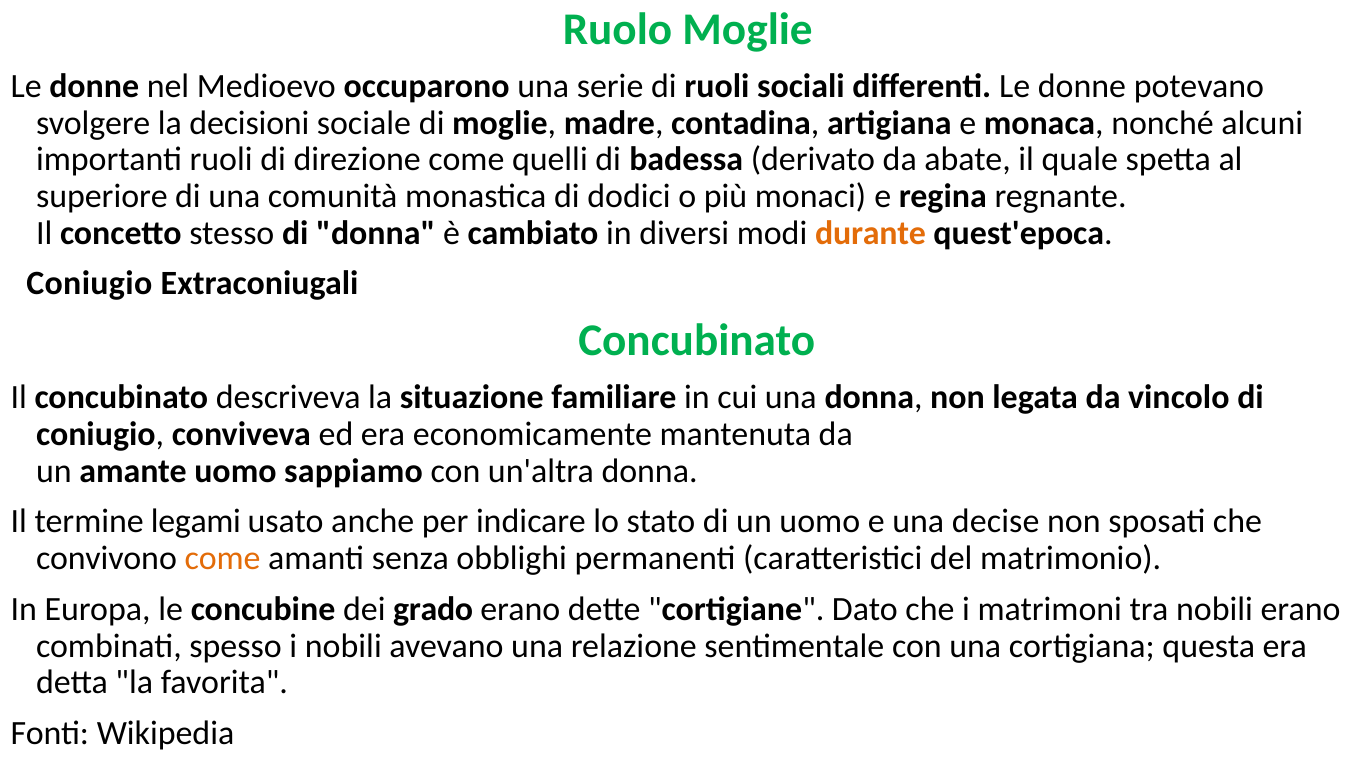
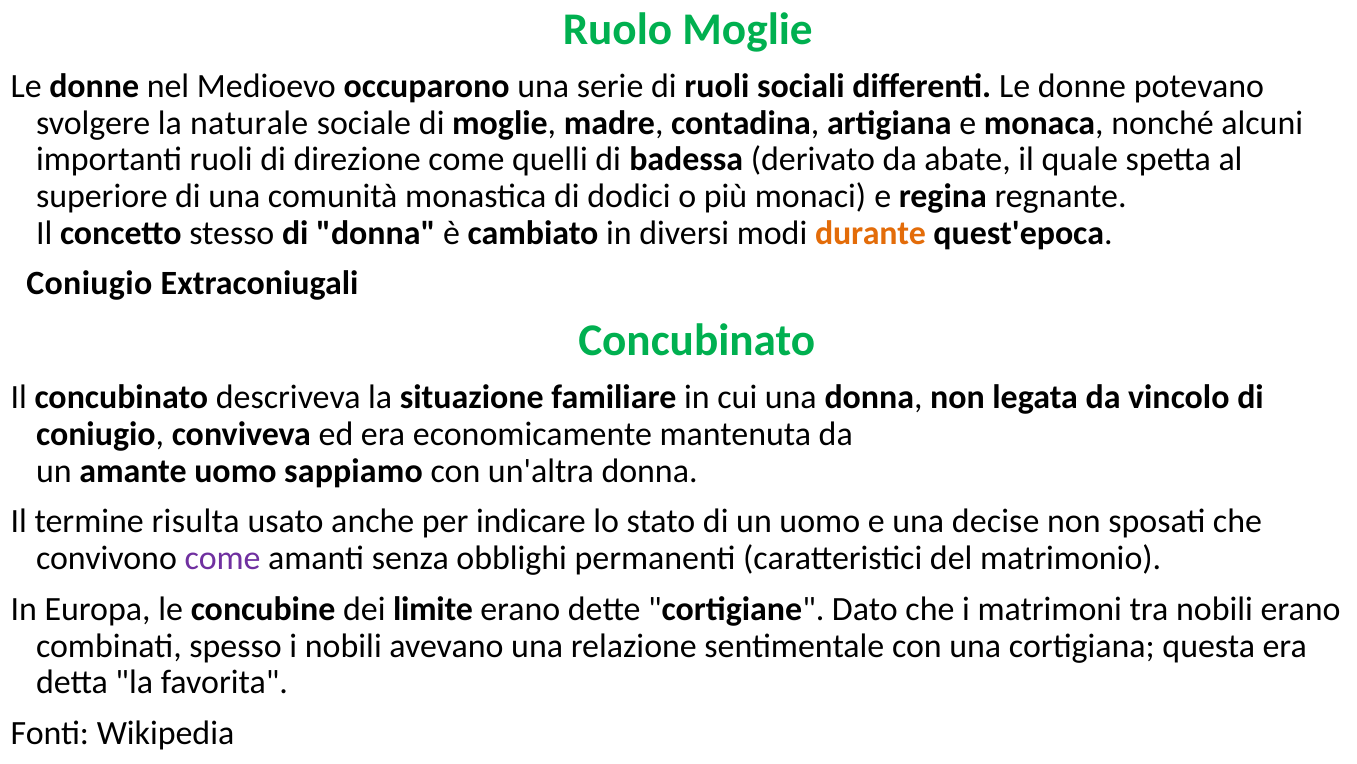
decisioni: decisioni -> naturale
legami: legami -> risulta
come at (223, 558) colour: orange -> purple
grado: grado -> limite
